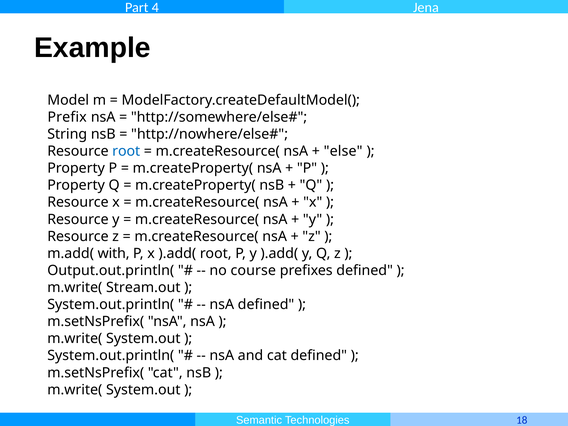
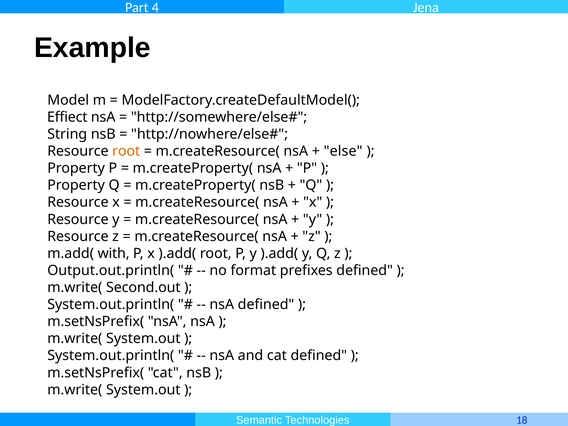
Prefix: Prefix -> Effiect
root at (126, 151) colour: blue -> orange
course: course -> format
Stream.out: Stream.out -> Second.out
